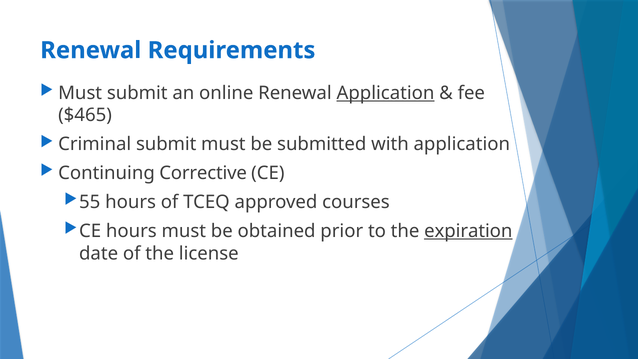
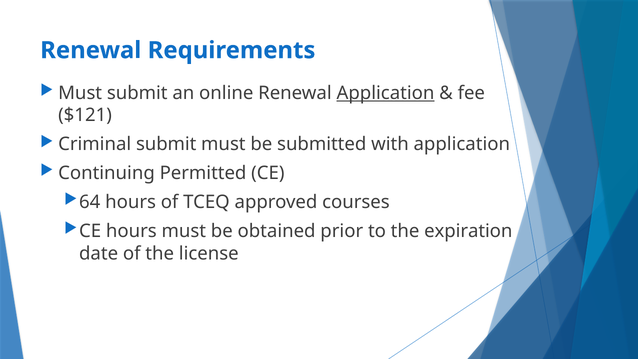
$465: $465 -> $121
Corrective: Corrective -> Permitted
55: 55 -> 64
expiration underline: present -> none
